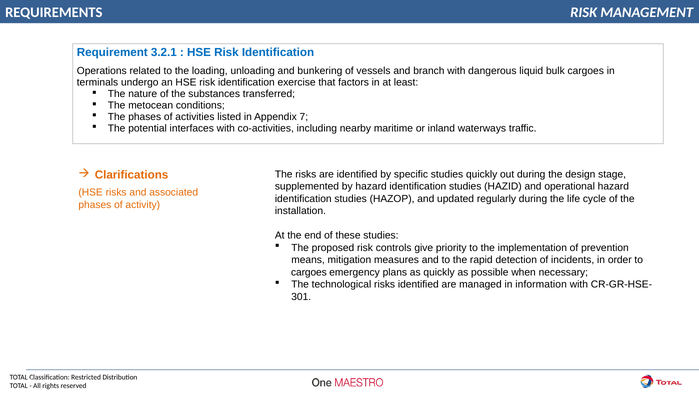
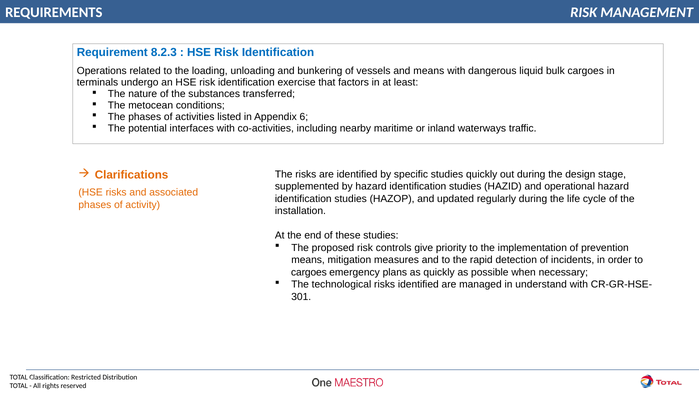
3.2.1: 3.2.1 -> 8.2.3
and branch: branch -> means
7: 7 -> 6
information: information -> understand
